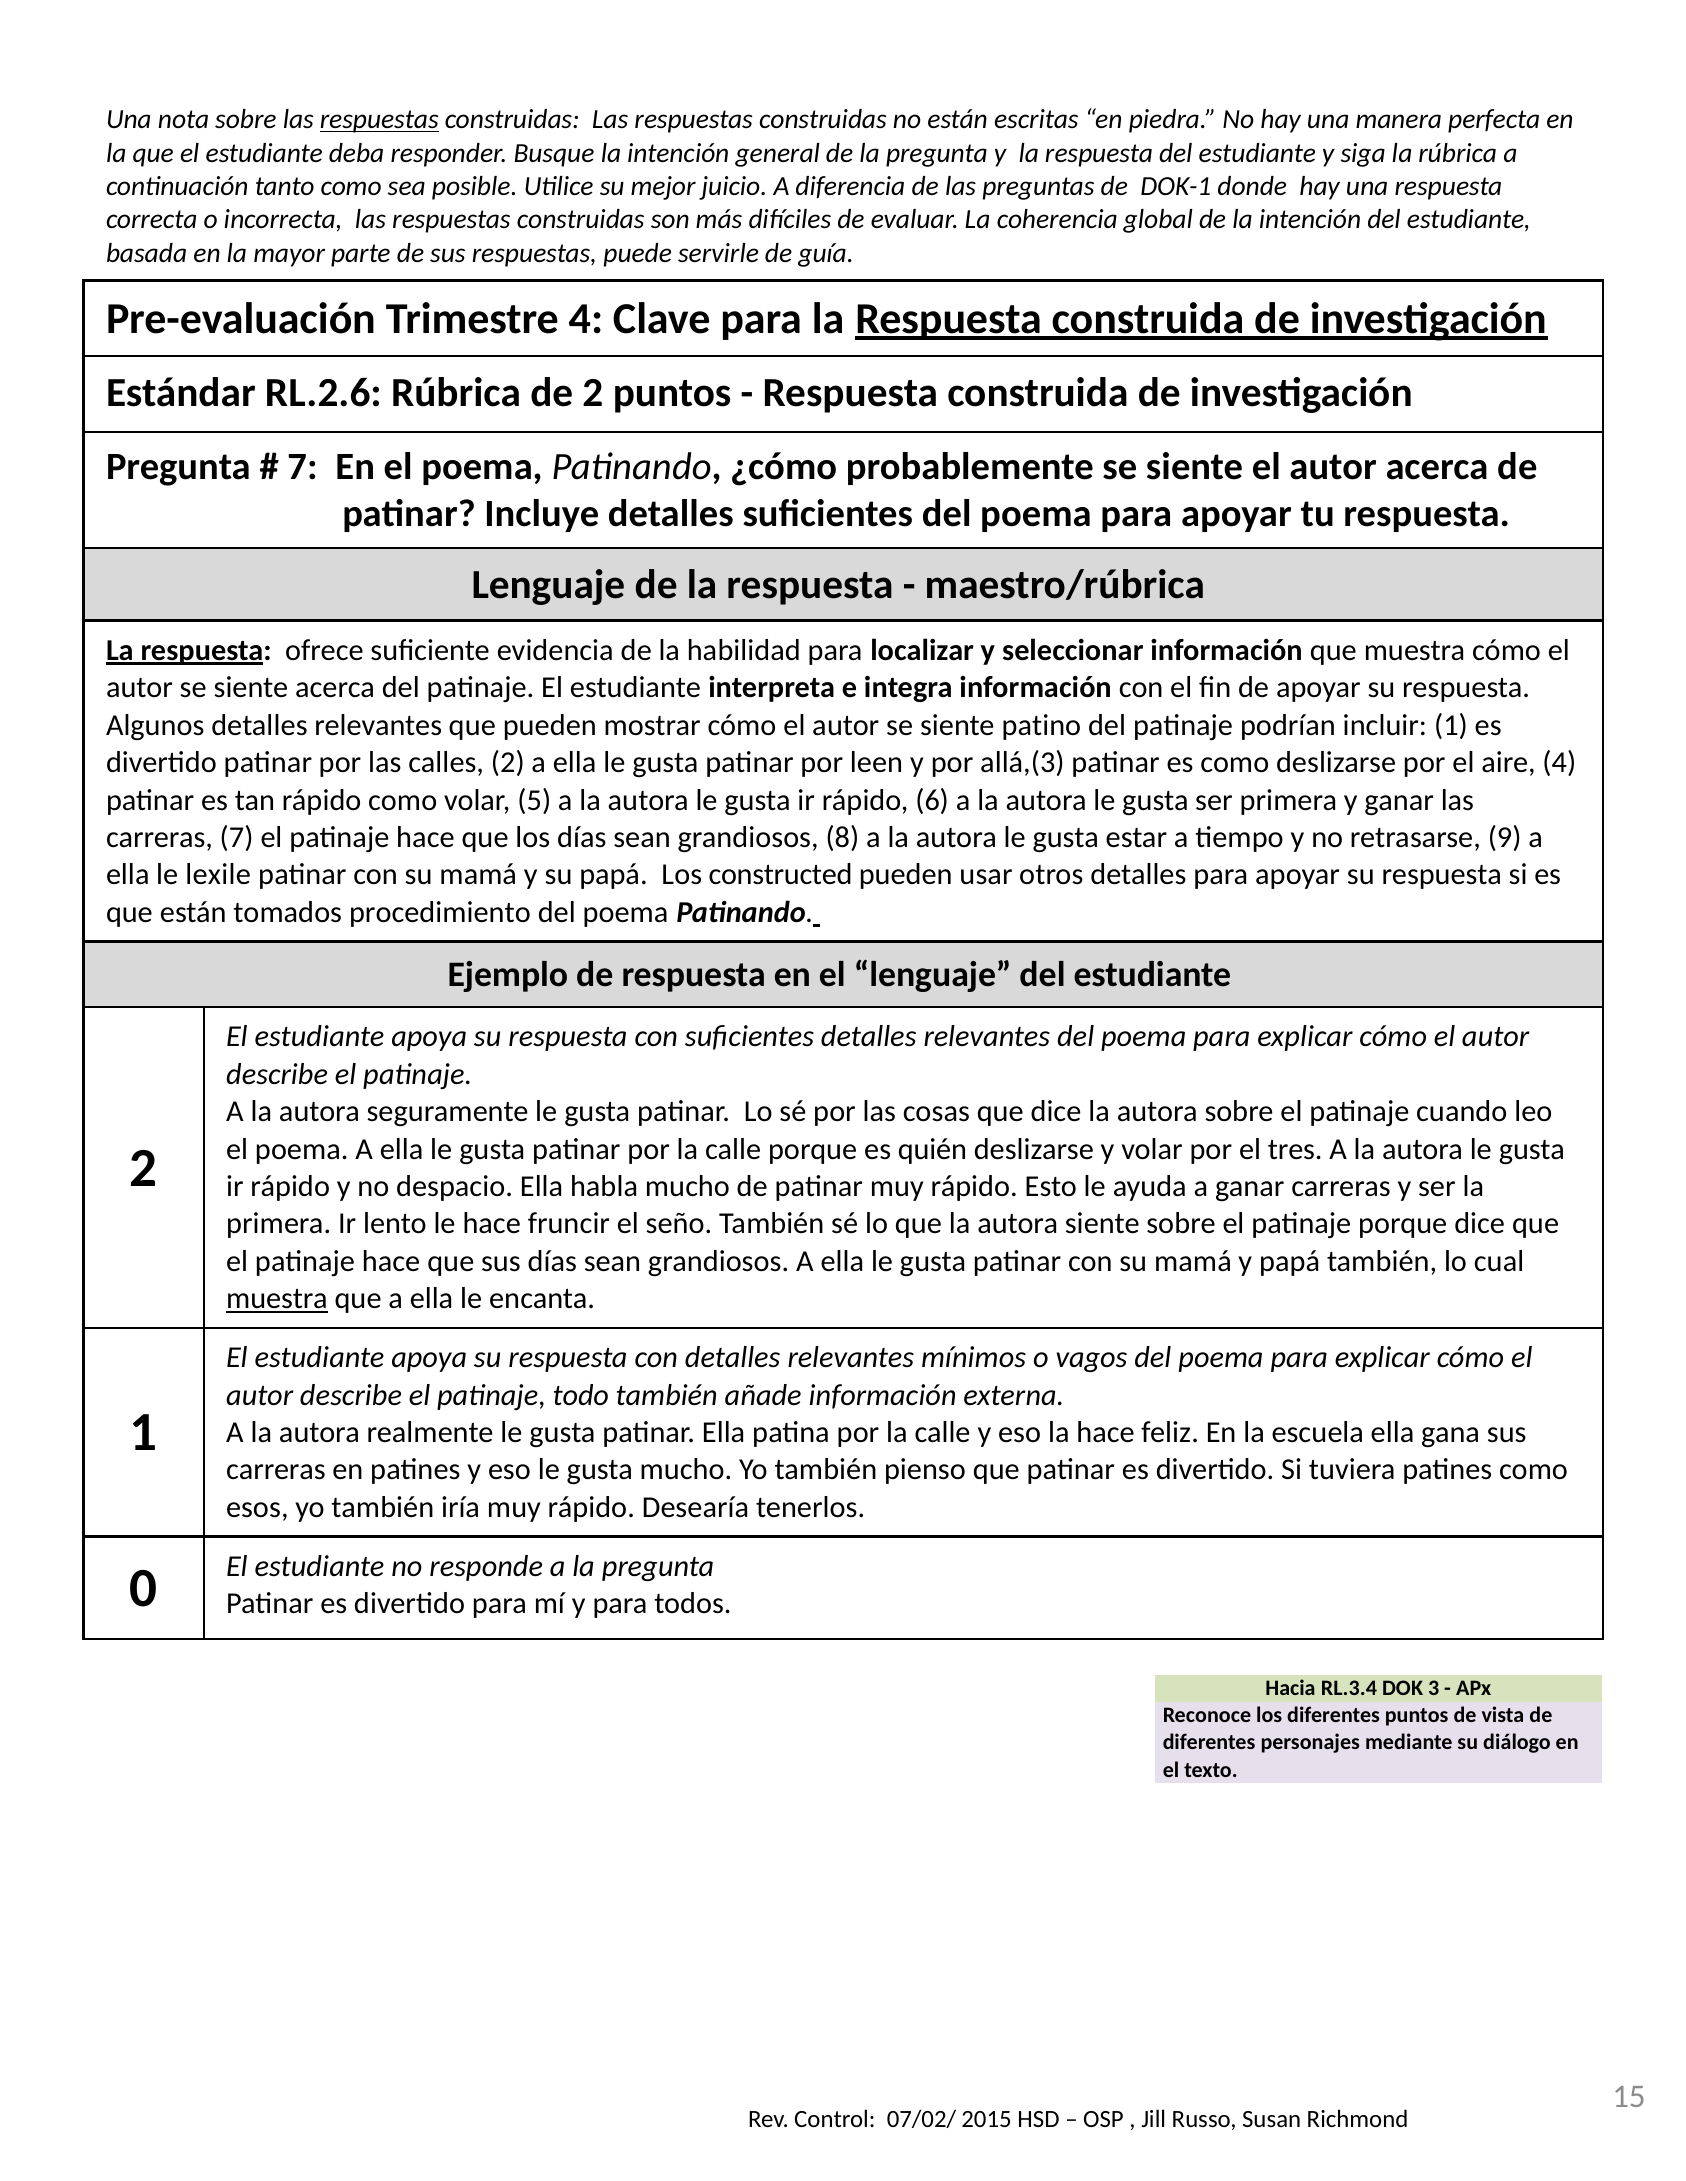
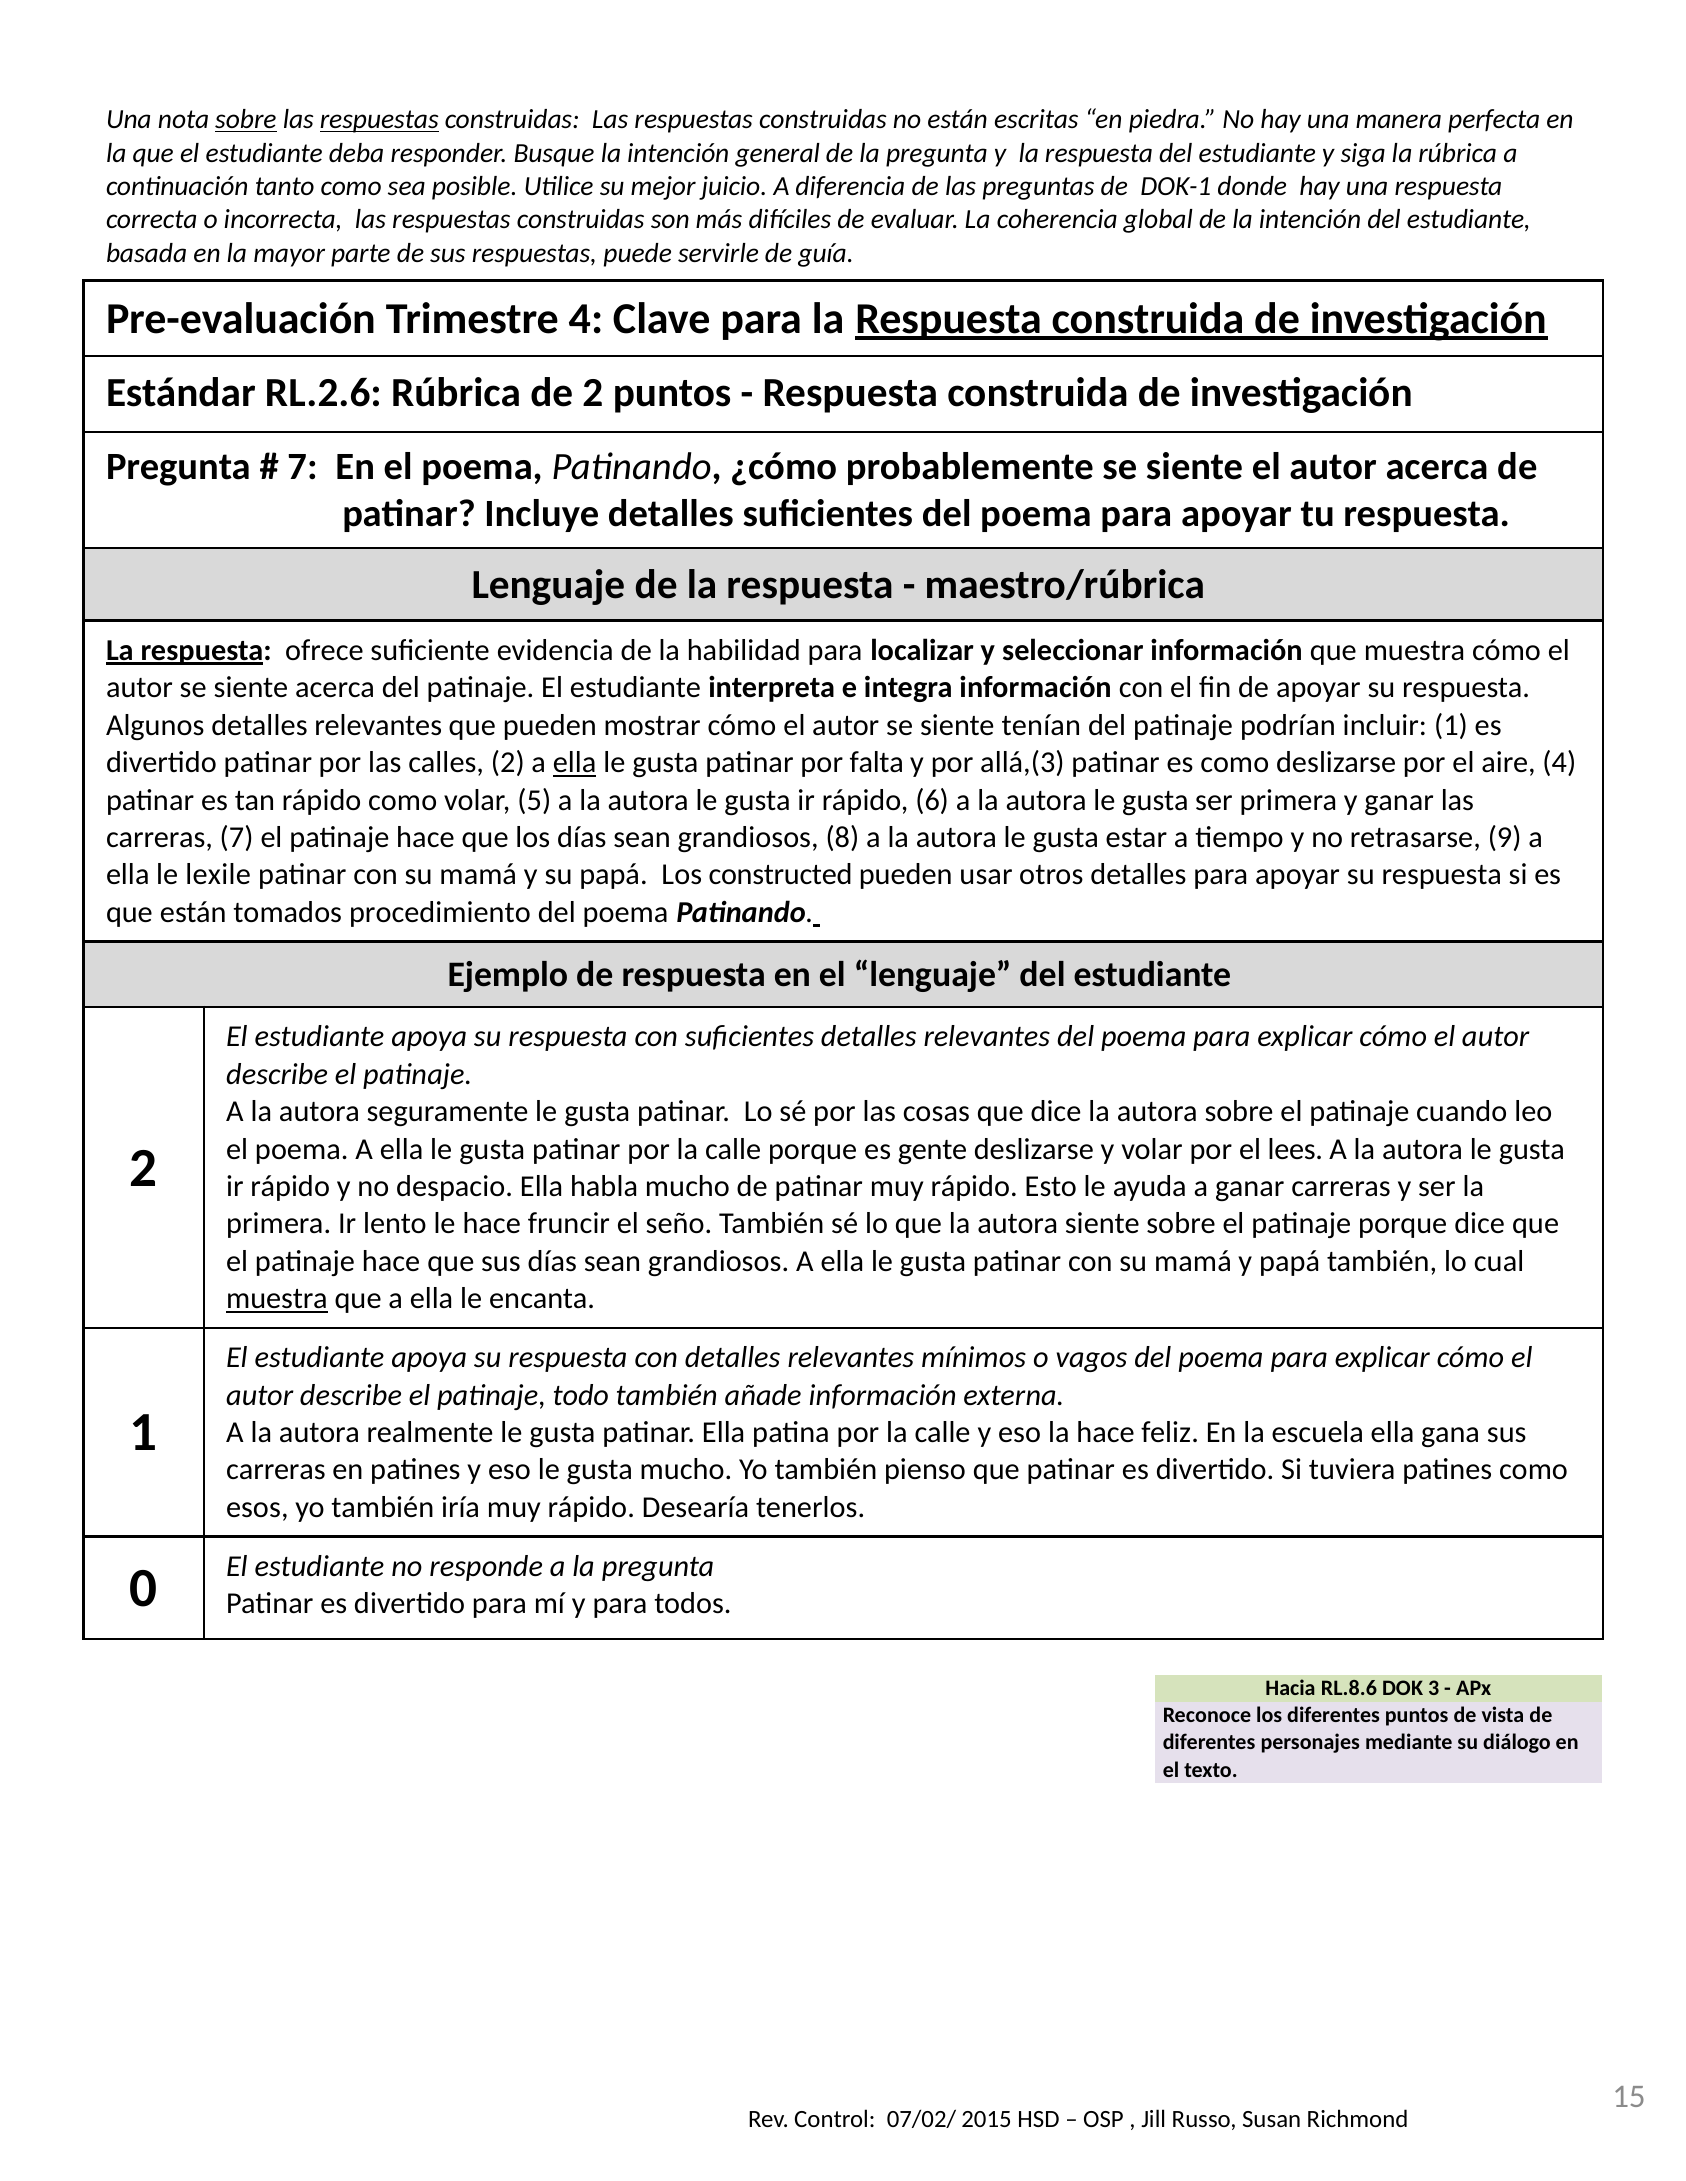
sobre at (246, 120) underline: none -> present
patino: patino -> tenían
ella at (575, 763) underline: none -> present
leen: leen -> falta
quién: quién -> gente
tres: tres -> lees
RL.3.4: RL.3.4 -> RL.8.6
